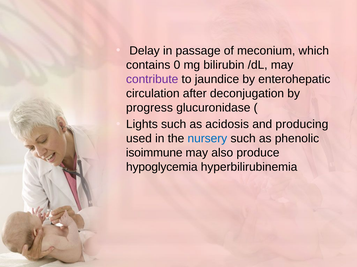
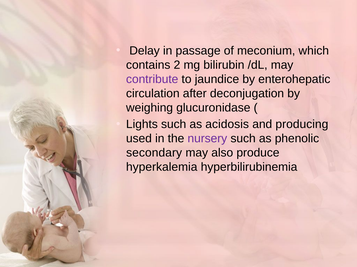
0: 0 -> 2
progress: progress -> weighing
nursery colour: blue -> purple
isoimmune: isoimmune -> secondary
hypoglycemia: hypoglycemia -> hyperkalemia
